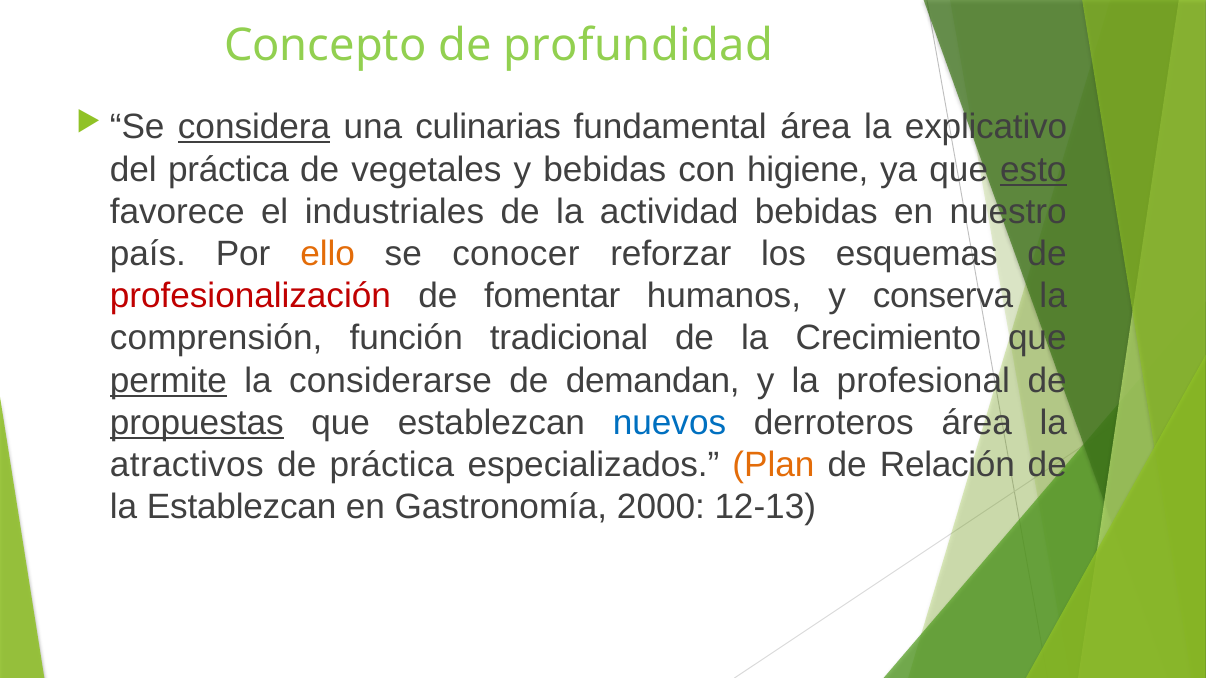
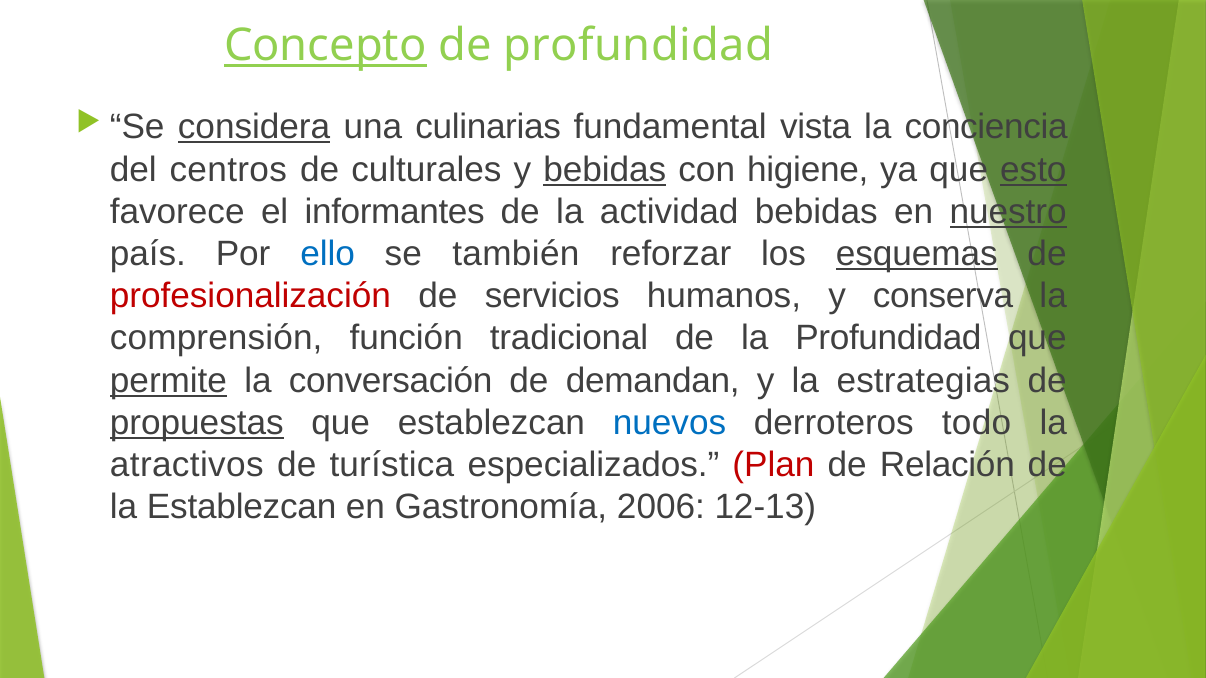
Concepto underline: none -> present
fundamental área: área -> vista
explicativo: explicativo -> conciencia
del práctica: práctica -> centros
vegetales: vegetales -> culturales
bebidas at (605, 170) underline: none -> present
industriales: industriales -> informantes
nuestro underline: none -> present
ello colour: orange -> blue
conocer: conocer -> también
esquemas underline: none -> present
fomentar: fomentar -> servicios
la Crecimiento: Crecimiento -> Profundidad
considerarse: considerarse -> conversación
profesional: profesional -> estrategias
derroteros área: área -> todo
de práctica: práctica -> turística
Plan colour: orange -> red
2000: 2000 -> 2006
